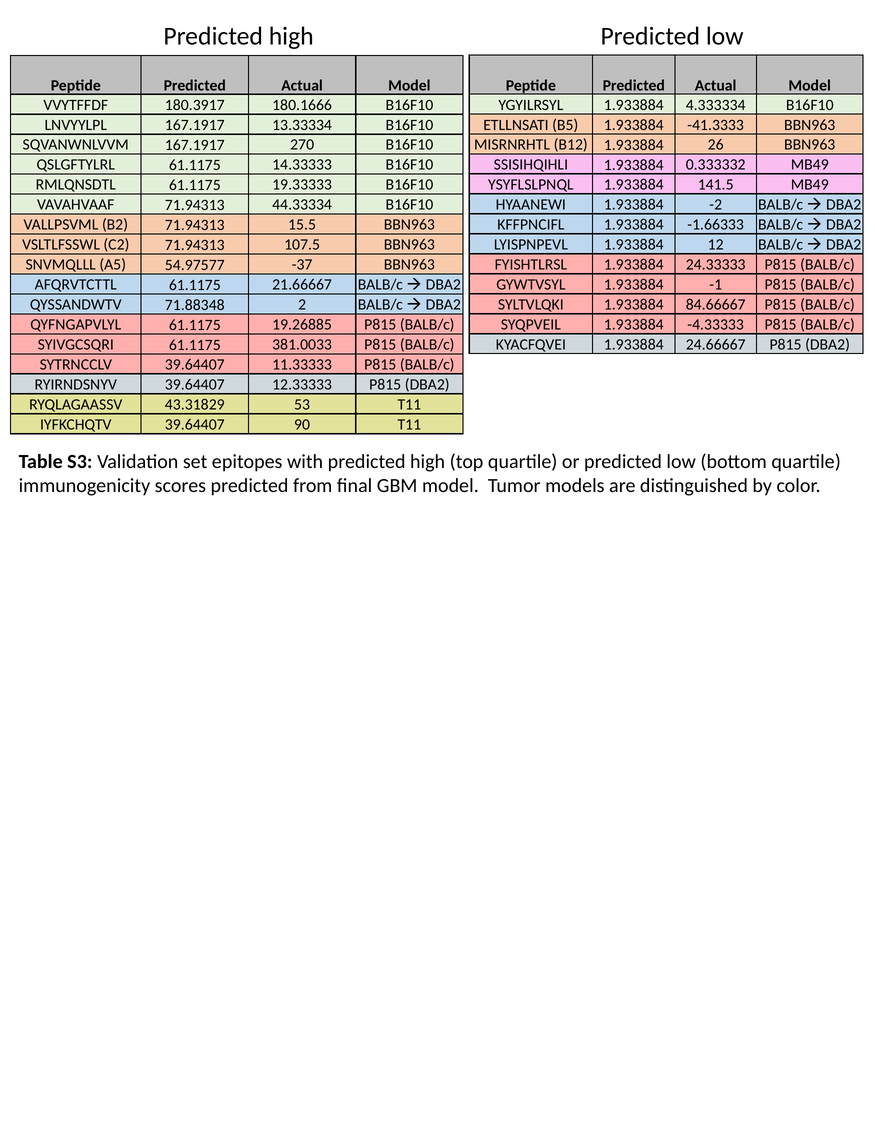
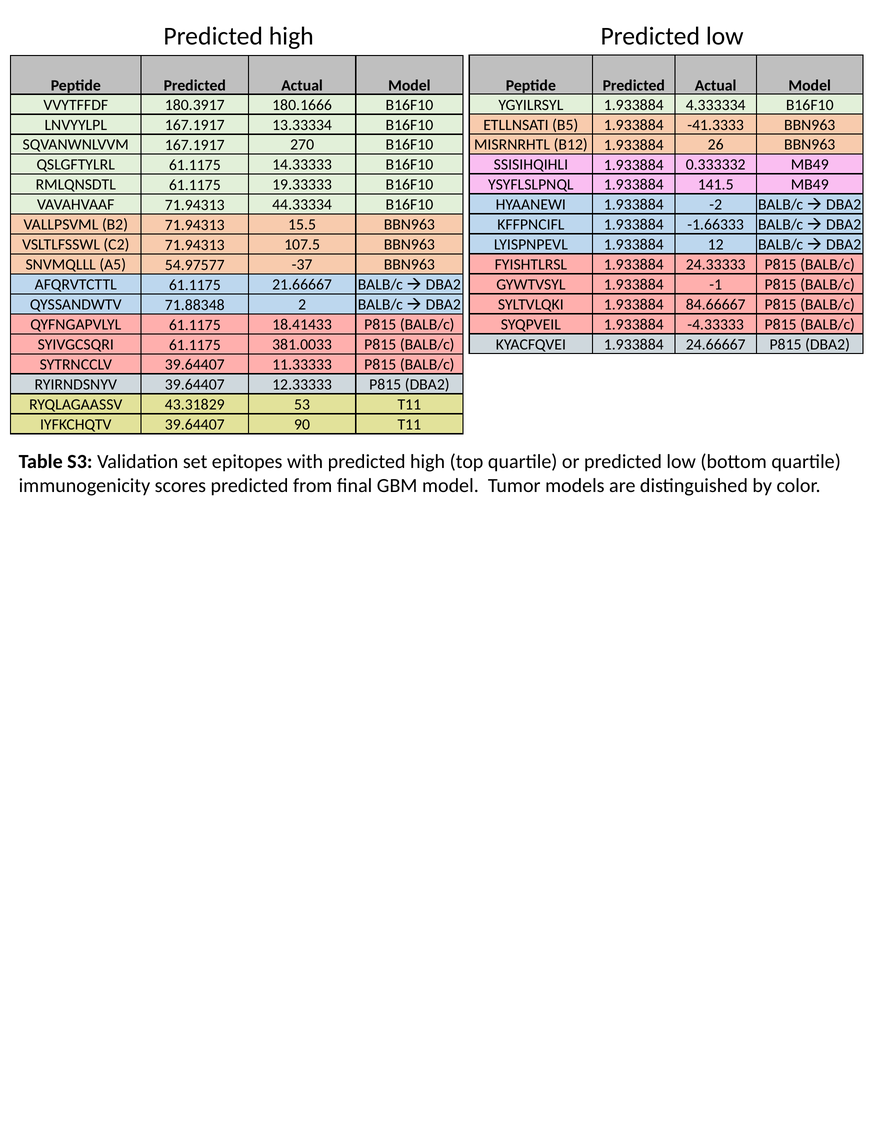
19.26885: 19.26885 -> 18.41433
